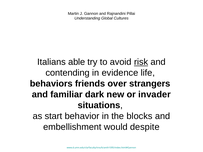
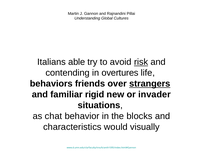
evidence: evidence -> overtures
strangers underline: none -> present
dark: dark -> rigid
start: start -> chat
embellishment: embellishment -> characteristics
despite: despite -> visually
